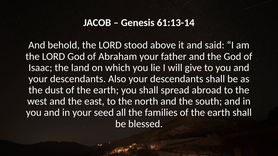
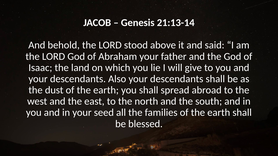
61:13-14: 61:13-14 -> 21:13-14
